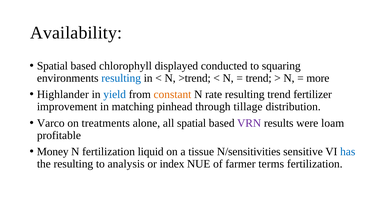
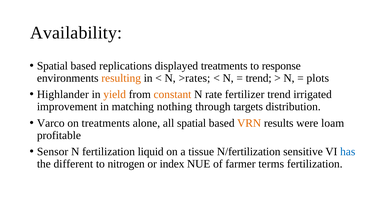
chlorophyll: chlorophyll -> replications
displayed conducted: conducted -> treatments
squaring: squaring -> response
resulting at (121, 78) colour: blue -> orange
>trend: >trend -> >rates
more: more -> plots
yield colour: blue -> orange
rate resulting: resulting -> fertilizer
fertilizer: fertilizer -> irrigated
pinhead: pinhead -> nothing
tillage: tillage -> targets
VRN colour: purple -> orange
Money: Money -> Sensor
N/sensitivities: N/sensitivities -> N/fertilization
the resulting: resulting -> different
analysis: analysis -> nitrogen
